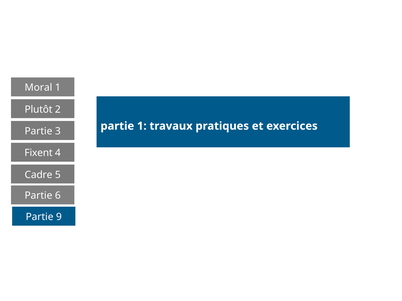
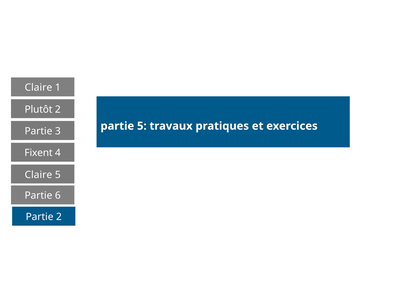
Moral at (38, 88): Moral -> Claire
partie 1: 1 -> 5
Cadre at (39, 175): Cadre -> Claire
Partie 9: 9 -> 2
